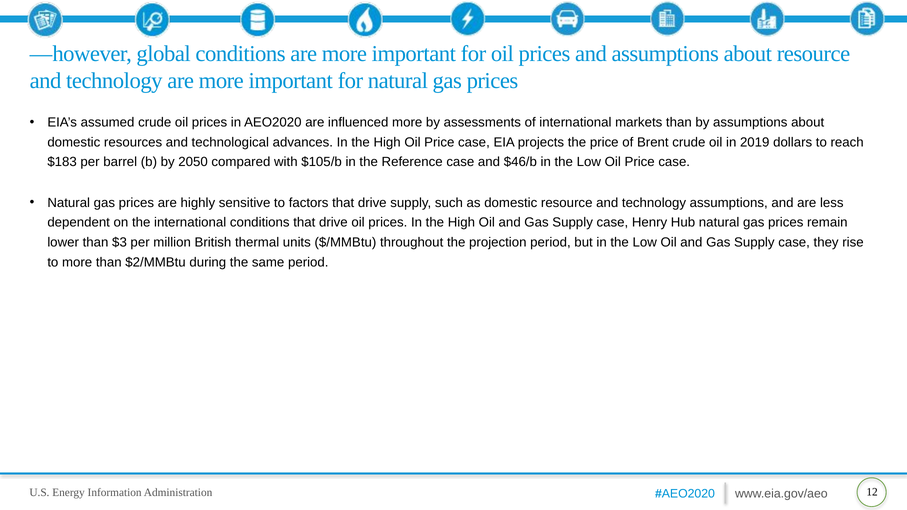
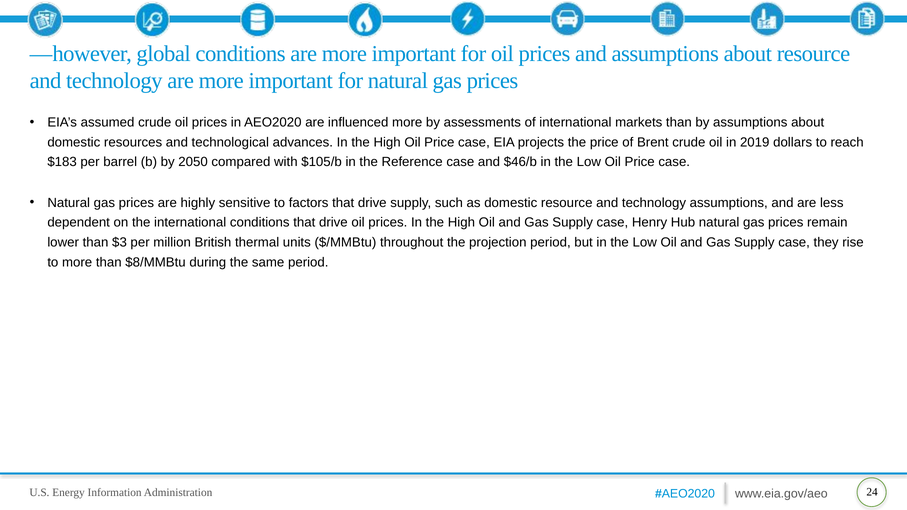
$2/MMBtu: $2/MMBtu -> $8/MMBtu
12: 12 -> 24
